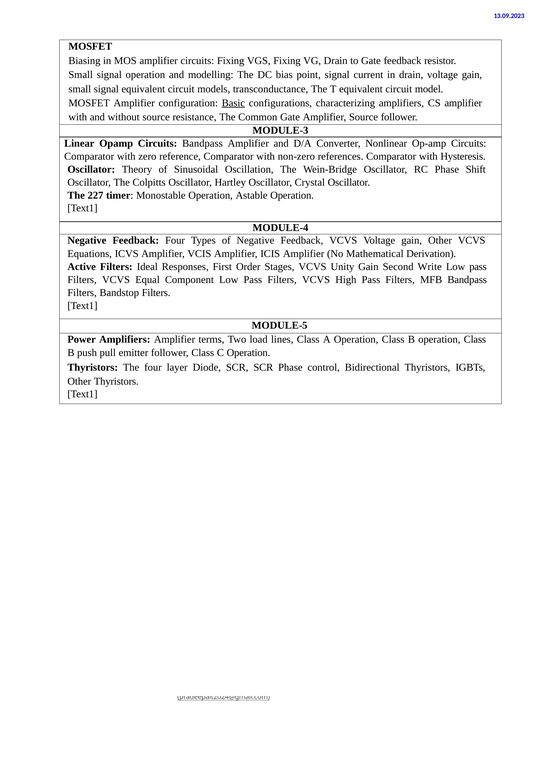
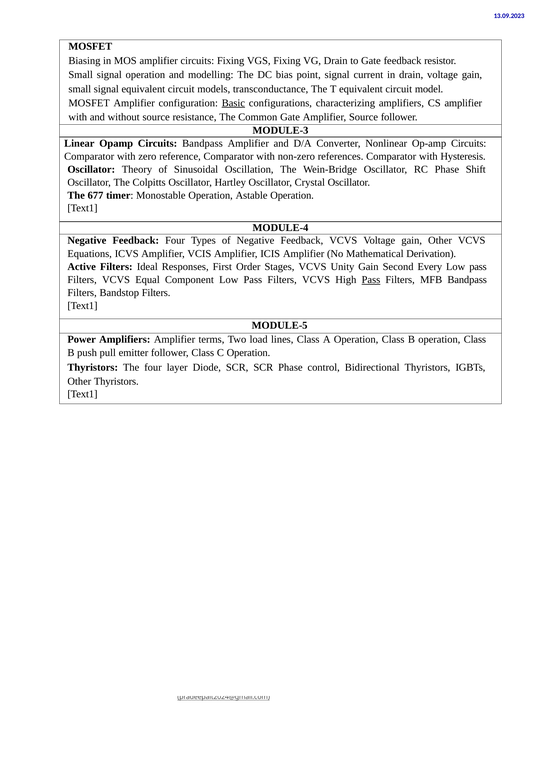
227: 227 -> 677
Write: Write -> Every
Pass at (371, 280) underline: none -> present
